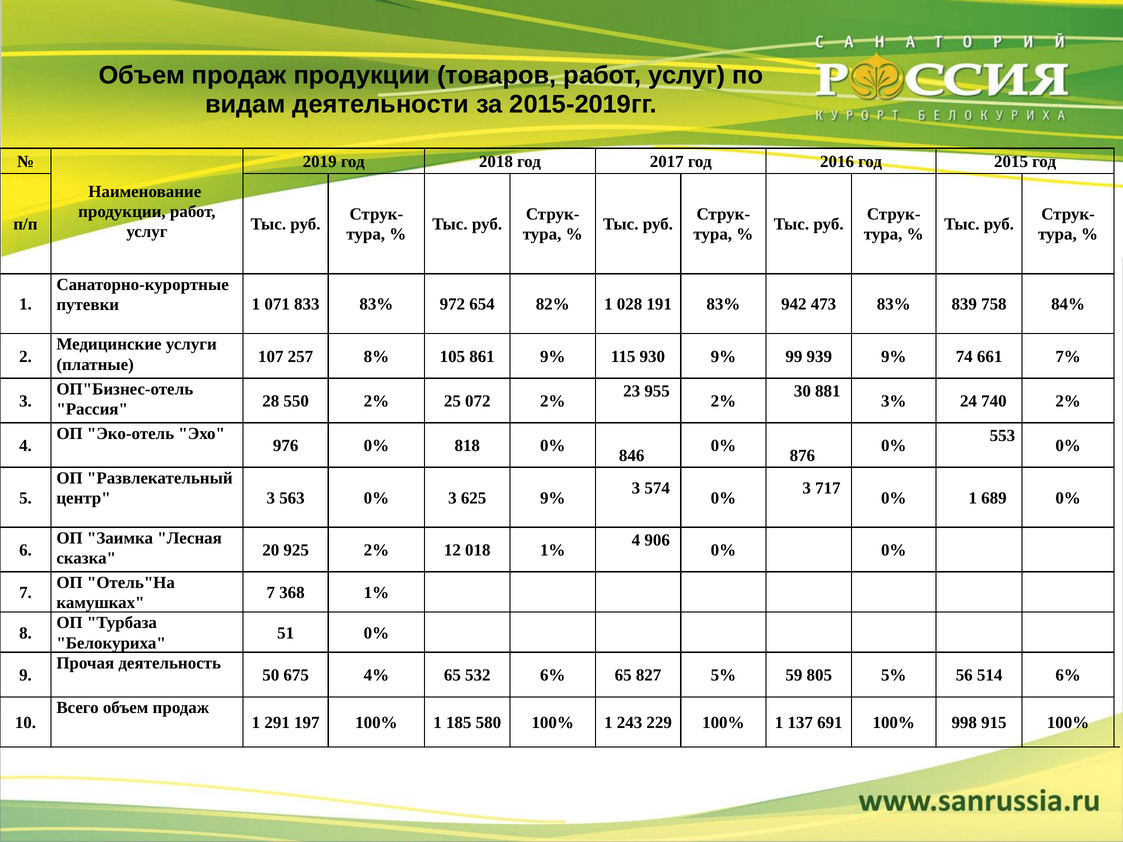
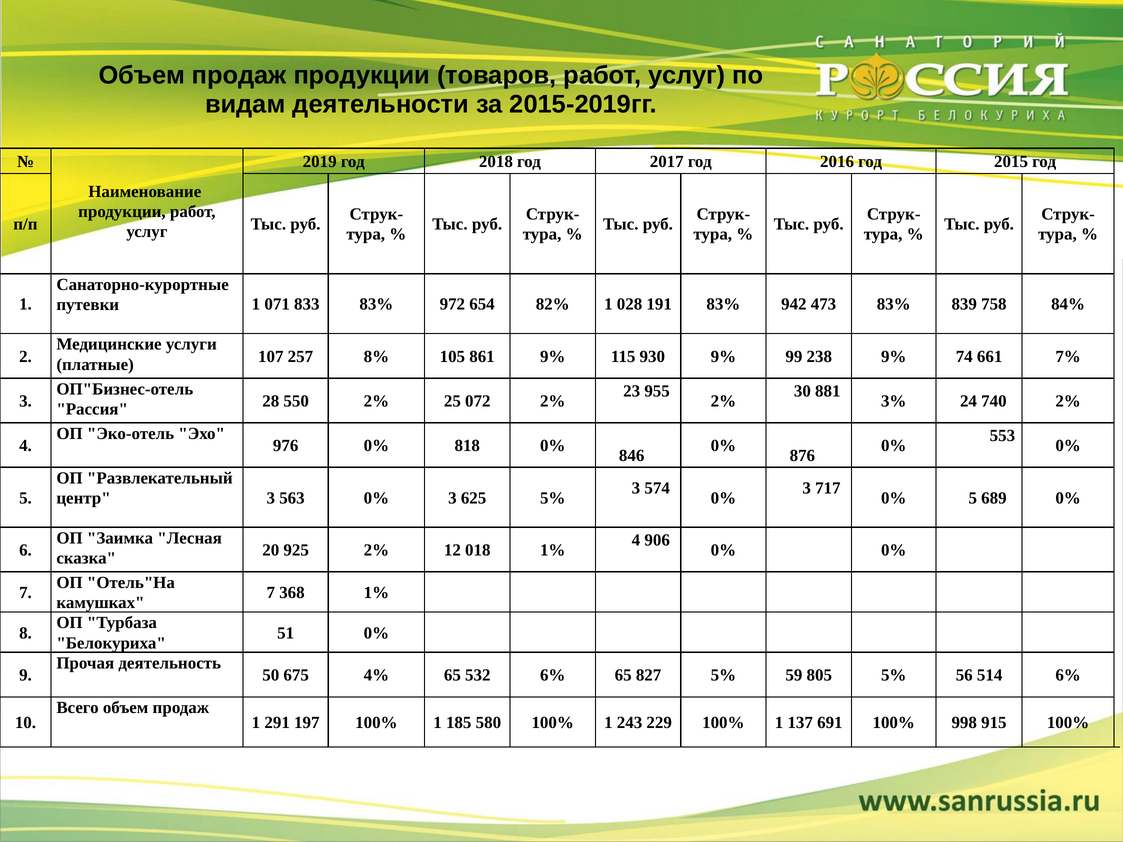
939: 939 -> 238
1 at (973, 498): 1 -> 5
625 9%: 9% -> 5%
